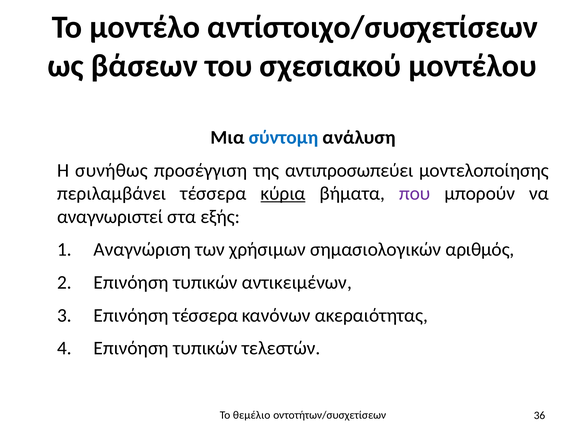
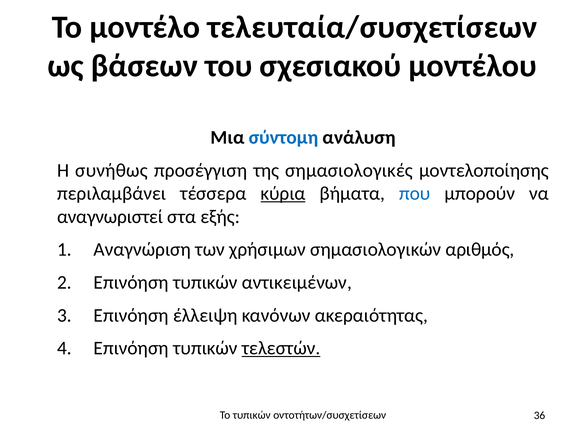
αντίστοιχο/συσχετίσεων: αντίστοιχο/συσχετίσεων -> τελευταία/συσχετίσεων
αντιπροσωπεύει: αντιπροσωπεύει -> σημασιολογικές
που colour: purple -> blue
Επινόηση τέσσερα: τέσσερα -> έλλειψη
τελεστών underline: none -> present
Το θεμέλιο: θεμέλιο -> τυπικών
